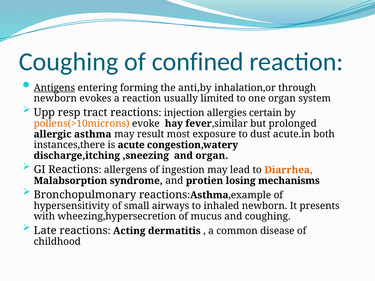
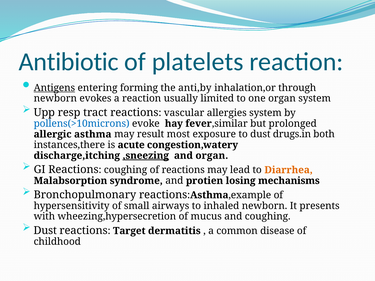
Coughing at (69, 62): Coughing -> Antibiotic
confined: confined -> platelets
injection: injection -> vascular
allergies certain: certain -> system
pollens(>10microns colour: orange -> blue
acute.in: acute.in -> drugs.in
,sneezing underline: none -> present
Reactions allergens: allergens -> coughing
of ingestion: ingestion -> reactions
Late at (45, 231): Late -> Dust
Acting: Acting -> Target
